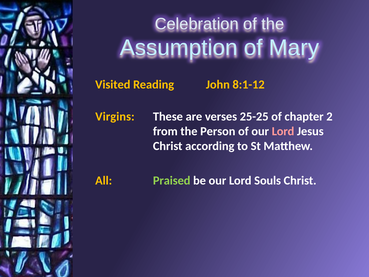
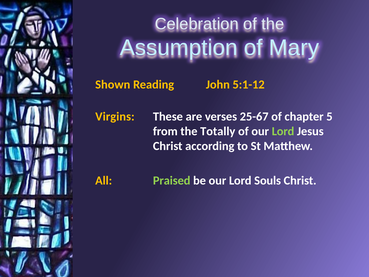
Visited: Visited -> Shown
8:1-12: 8:1-12 -> 5:1-12
25-25: 25-25 -> 25-67
2: 2 -> 5
Person: Person -> Totally
Lord at (283, 131) colour: pink -> light green
